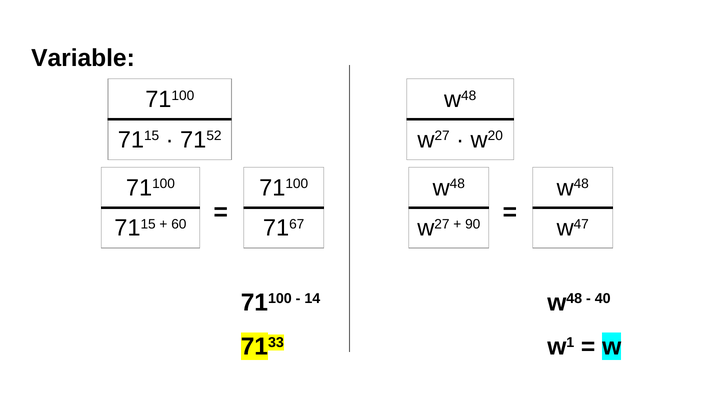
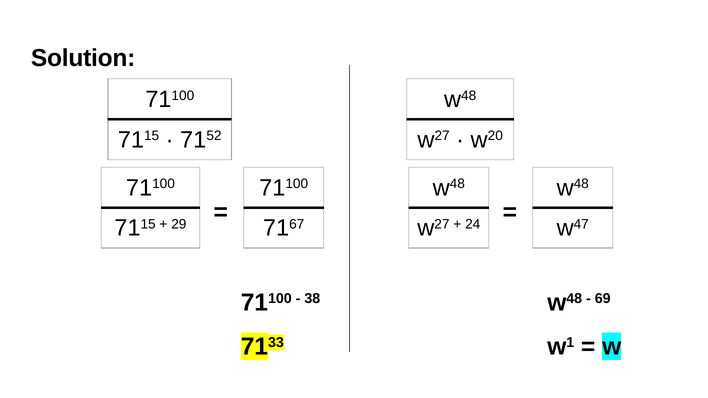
Variable: Variable -> Solution
60: 60 -> 29
90: 90 -> 24
14: 14 -> 38
40: 40 -> 69
